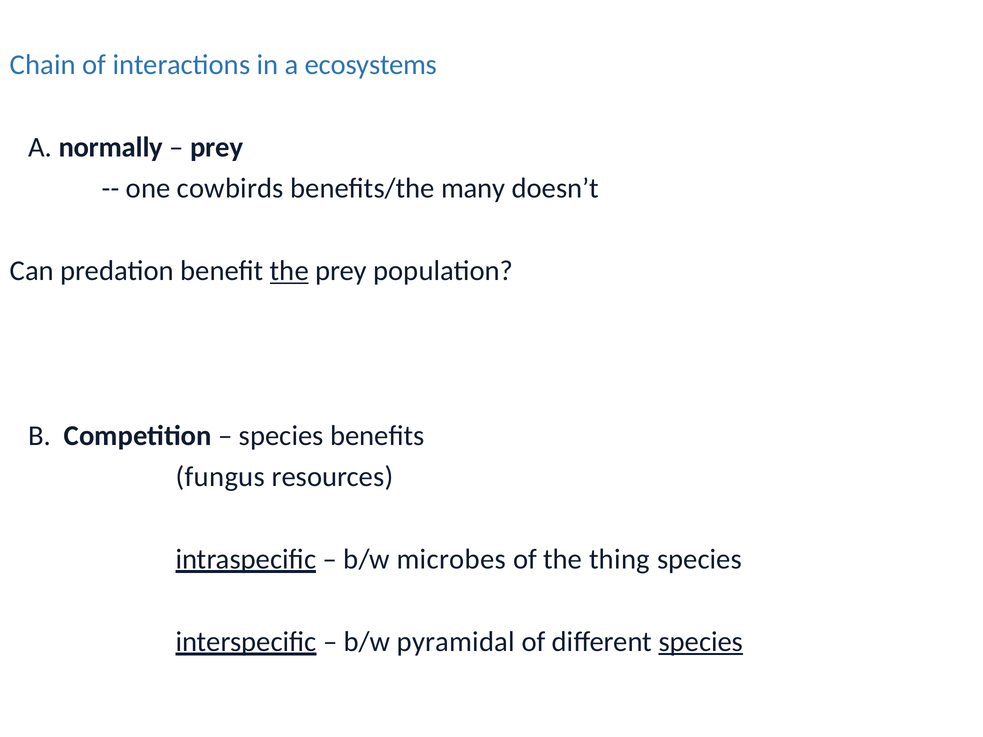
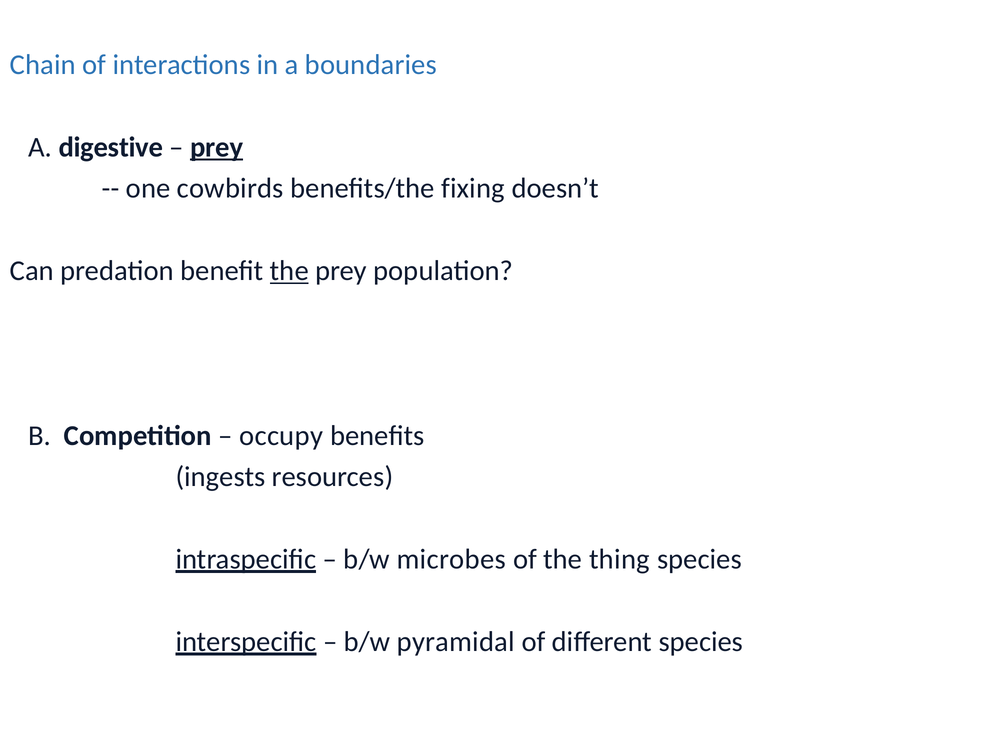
ecosystems: ecosystems -> boundaries
normally: normally -> digestive
prey at (217, 147) underline: none -> present
many: many -> fixing
species at (281, 436): species -> occupy
fungus: fungus -> ingests
species at (701, 642) underline: present -> none
